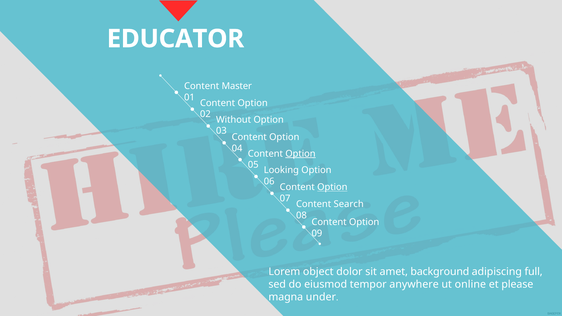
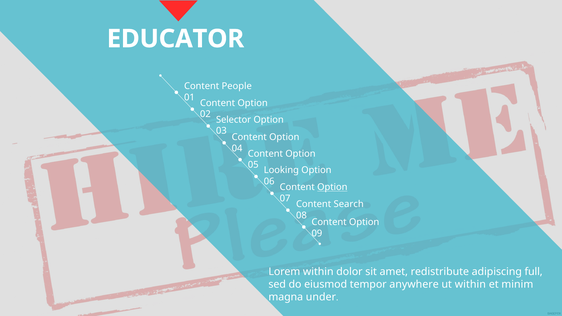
Master: Master -> People
Without: Without -> Selector
Option at (300, 154) underline: present -> none
Lorem object: object -> within
background: background -> redistribute
ut online: online -> within
please: please -> minim
